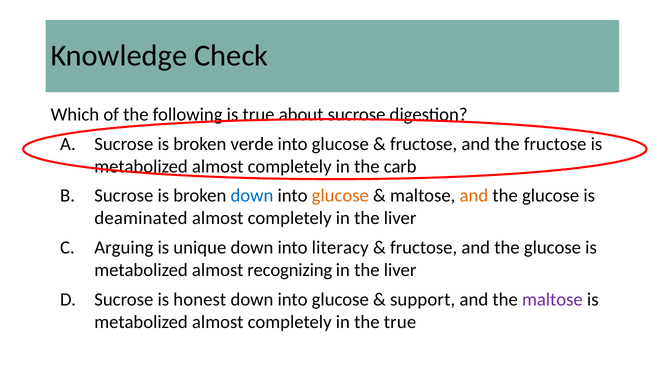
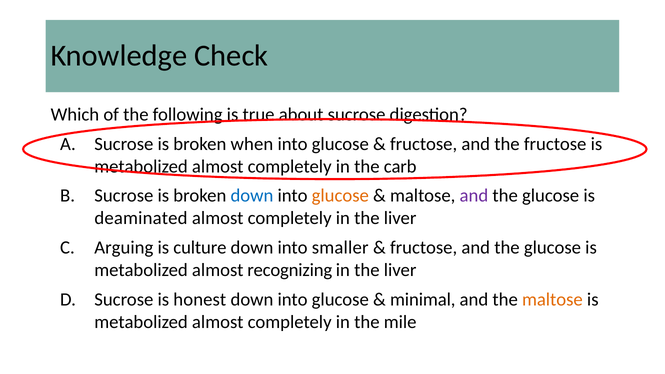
verde: verde -> when
and at (474, 196) colour: orange -> purple
unique: unique -> culture
literacy: literacy -> smaller
support: support -> minimal
maltose at (552, 300) colour: purple -> orange
the true: true -> mile
